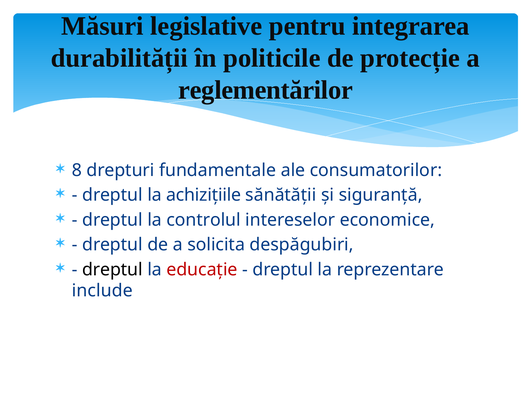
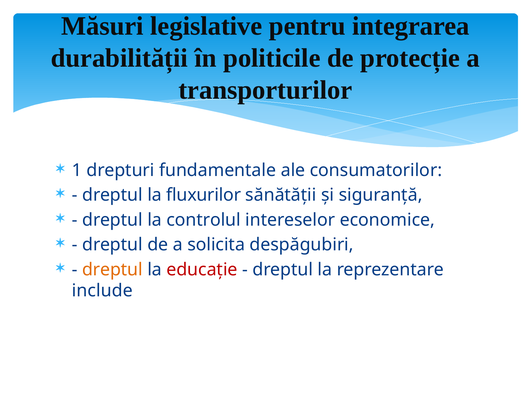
reglementărilor: reglementărilor -> transporturilor
8: 8 -> 1
achizițiile: achizițiile -> fluxurilor
dreptul at (112, 269) colour: black -> orange
